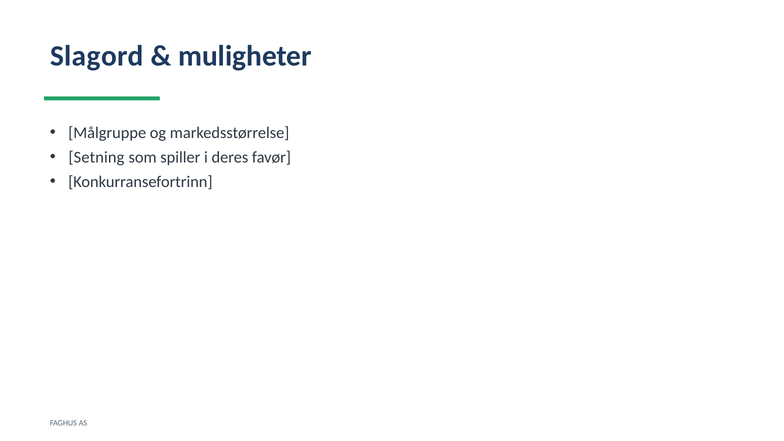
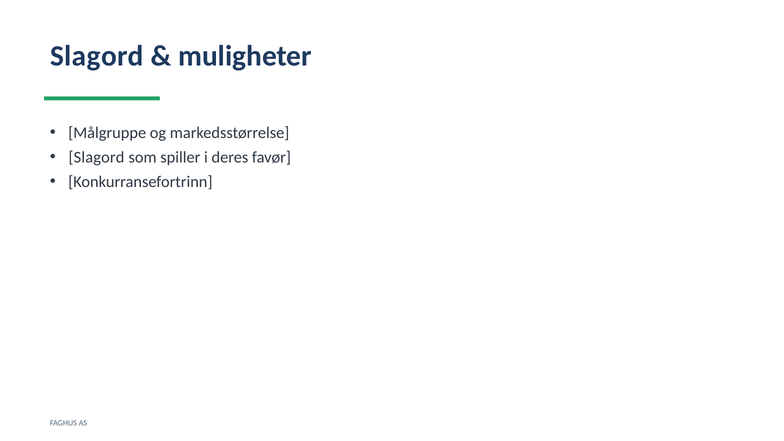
Setning at (96, 157): Setning -> Slagord
